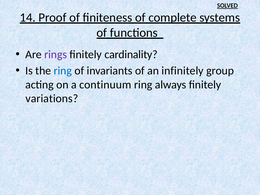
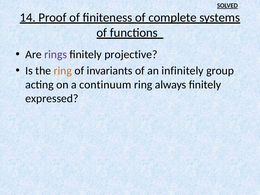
cardinality: cardinality -> projective
ring at (63, 71) colour: blue -> orange
variations: variations -> expressed
